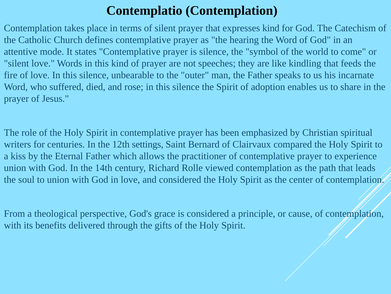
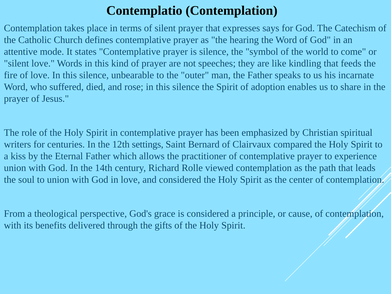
expresses kind: kind -> says
